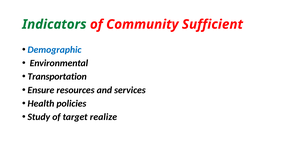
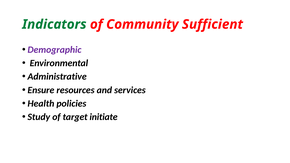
Demographic colour: blue -> purple
Transportation: Transportation -> Administrative
realize: realize -> initiate
